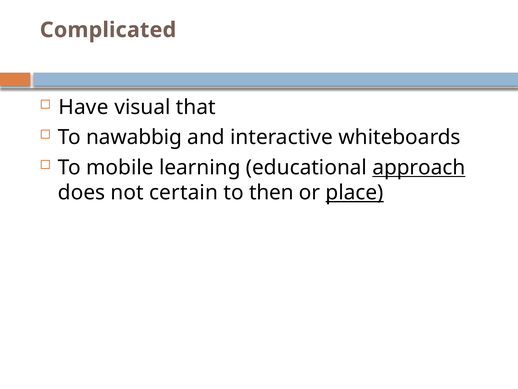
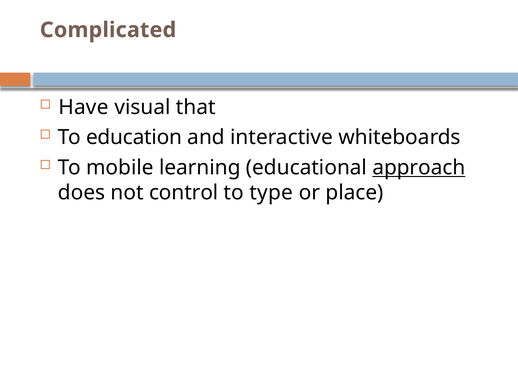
nawabbig: nawabbig -> education
certain: certain -> control
then: then -> type
place underline: present -> none
